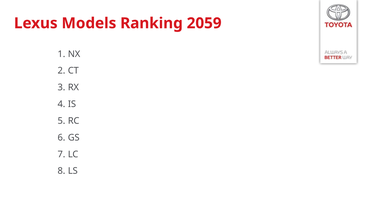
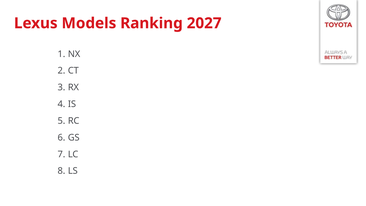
2059: 2059 -> 2027
